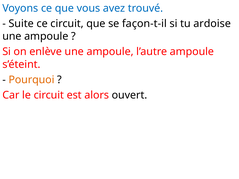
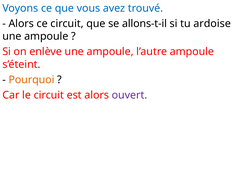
Suite at (21, 24): Suite -> Alors
façon-t-il: façon-t-il -> allons-t-il
ouvert colour: black -> purple
